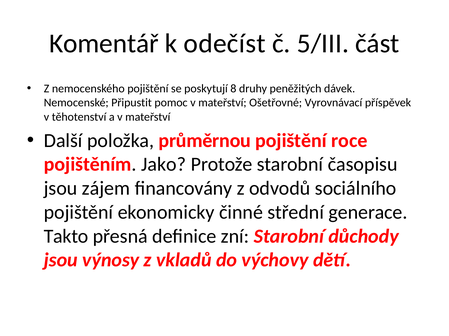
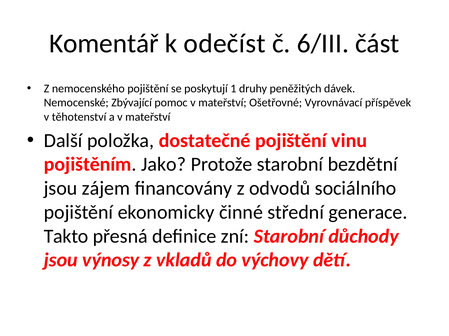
5/III: 5/III -> 6/III
8: 8 -> 1
Připustit: Připustit -> Zbývající
průměrnou: průměrnou -> dostatečné
roce: roce -> vinu
časopisu: časopisu -> bezdětní
